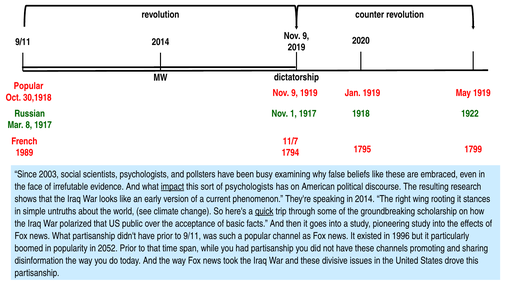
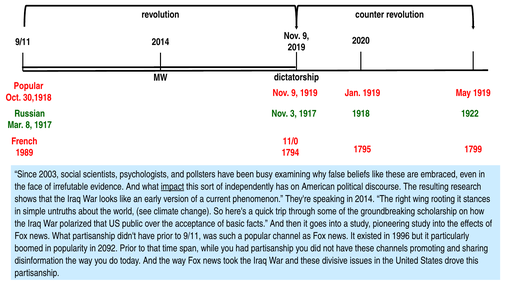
1: 1 -> 3
11/7: 11/7 -> 11/0
of psychologists: psychologists -> independently
quick underline: present -> none
2052: 2052 -> 2092
